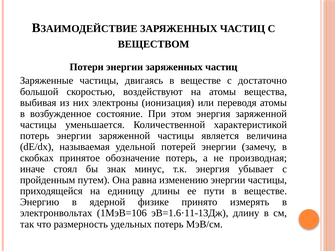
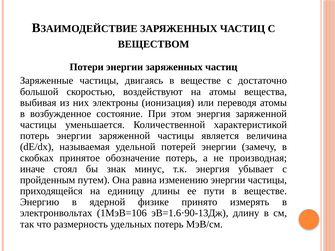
эВ=1.6·11-13Дж: эВ=1.6·11-13Дж -> эВ=1.6·90-13Дж
